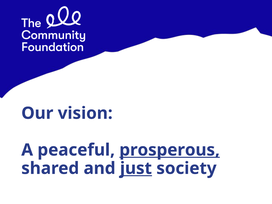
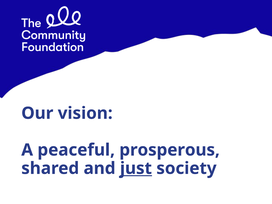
prosperous underline: present -> none
